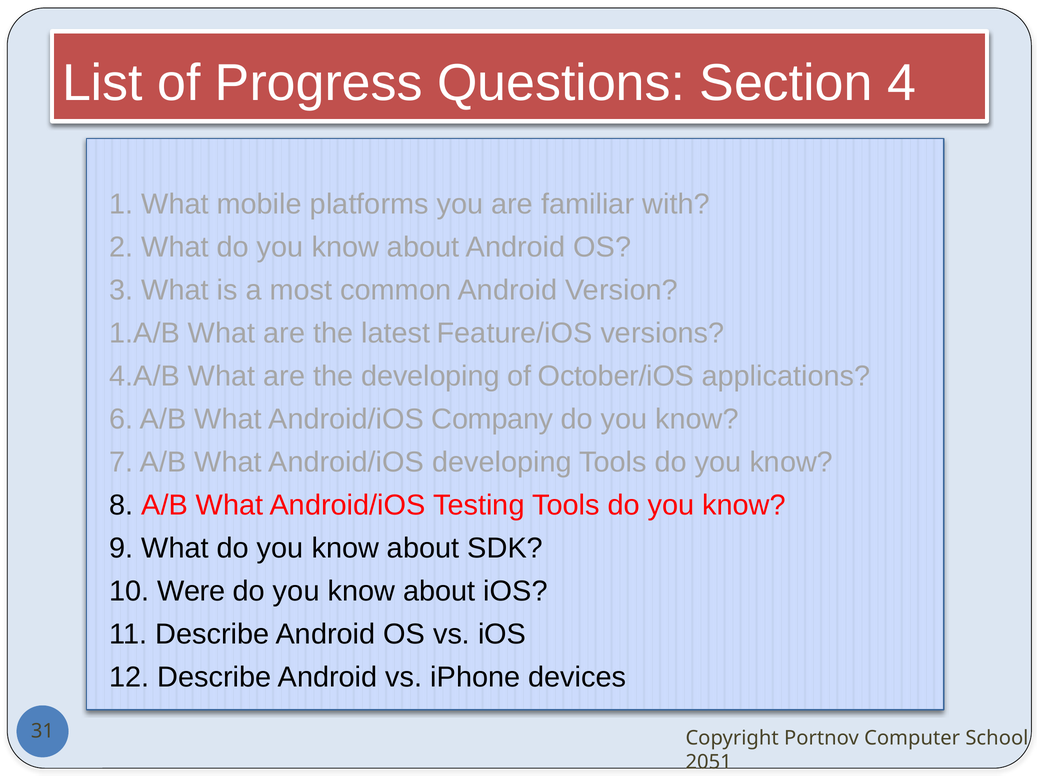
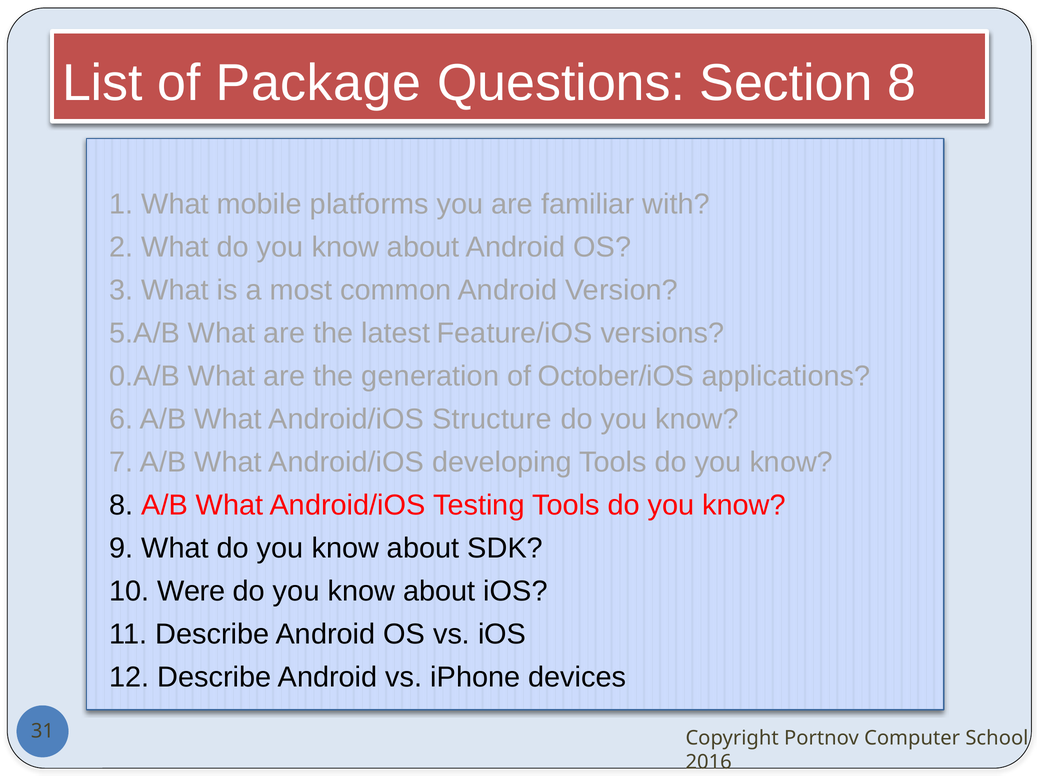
Progress: Progress -> Package
Section 4: 4 -> 8
1.A/B: 1.A/B -> 5.A/B
4.A/B: 4.A/B -> 0.A/B
the developing: developing -> generation
Company: Company -> Structure
2051: 2051 -> 2016
